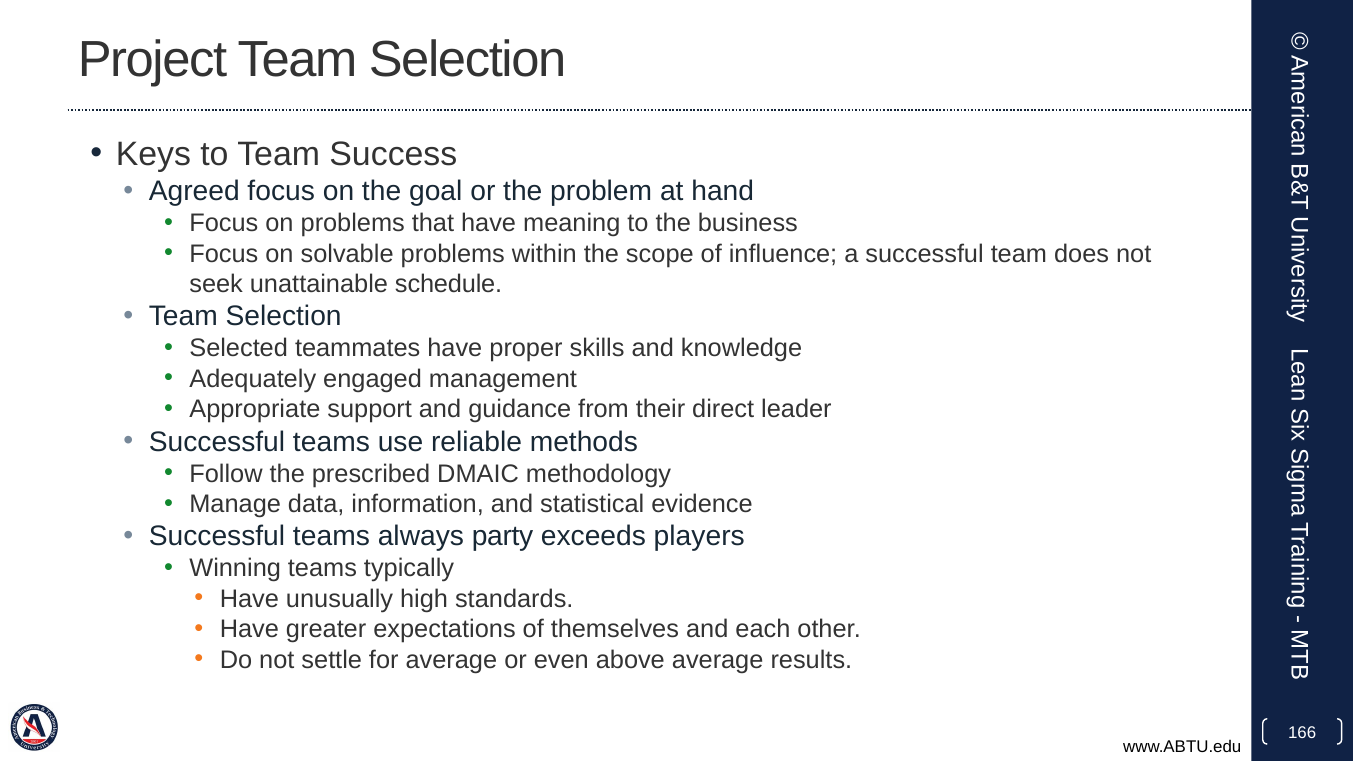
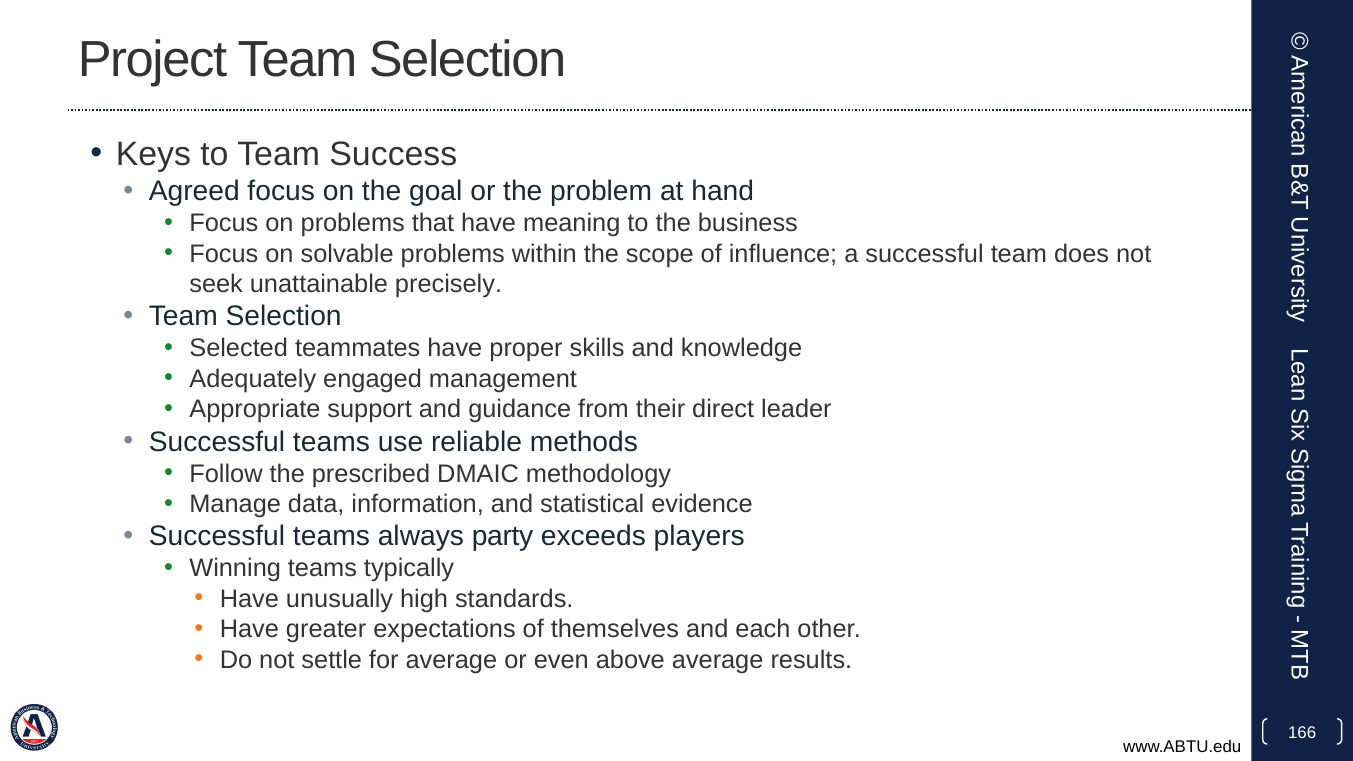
schedule: schedule -> precisely
